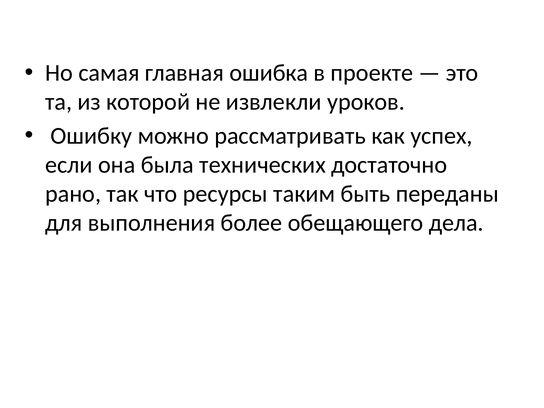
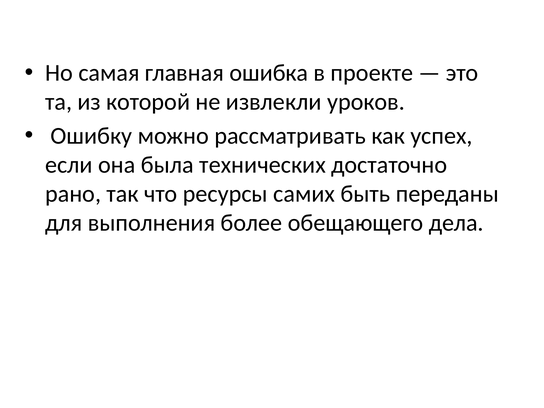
таким: таким -> самих
